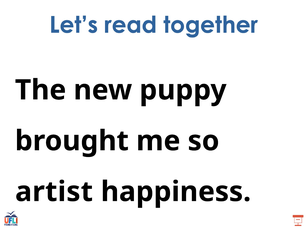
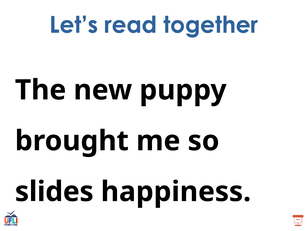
artist: artist -> slides
